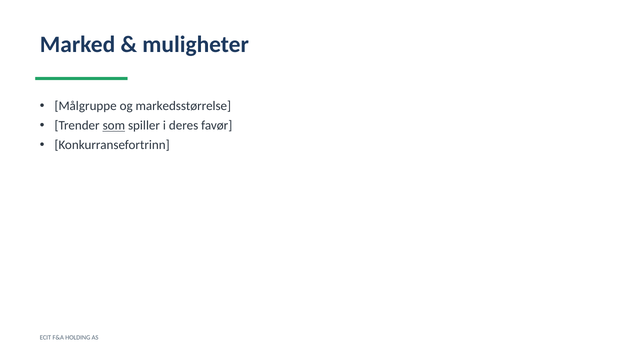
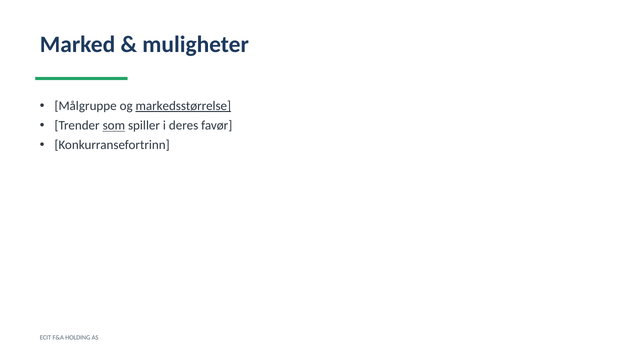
markedsstørrelse underline: none -> present
